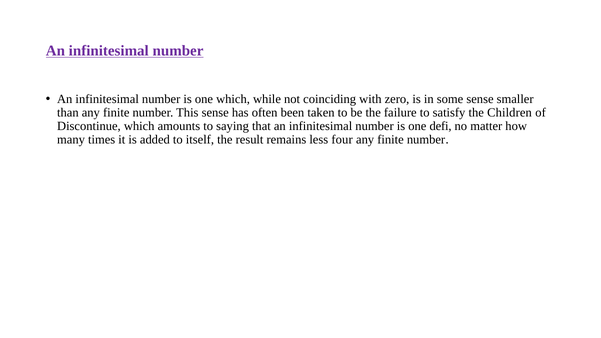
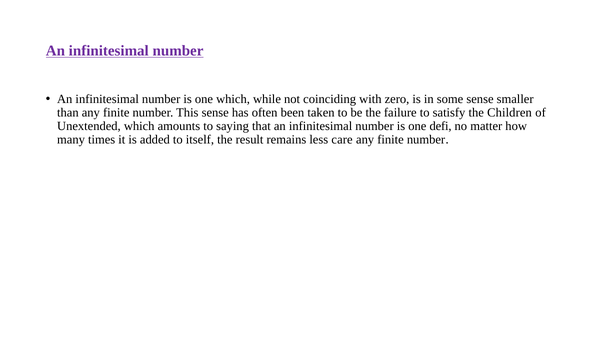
Discontinue: Discontinue -> Unextended
four: four -> care
